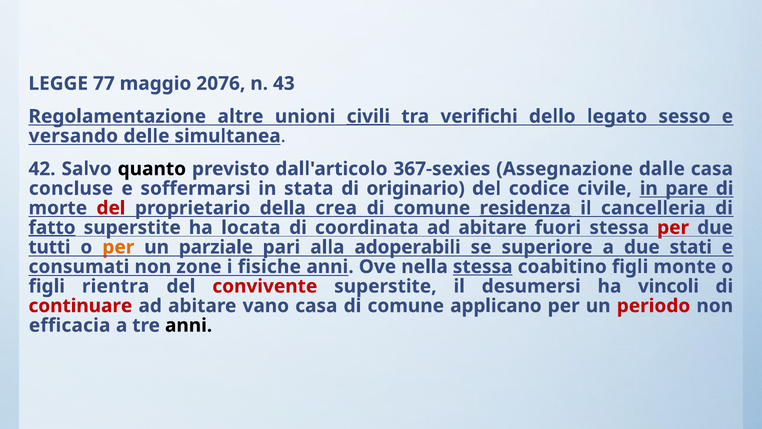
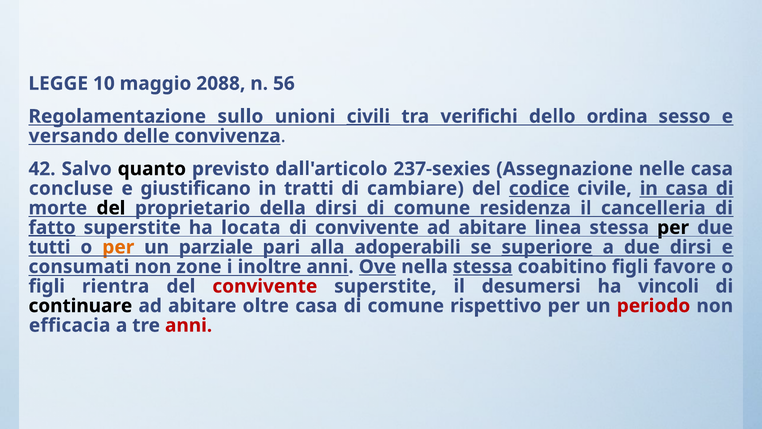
77: 77 -> 10
2076: 2076 -> 2088
43: 43 -> 56
altre: altre -> sullo
legato: legato -> ordina
simultanea: simultanea -> convivenza
367-sexies: 367-sexies -> 237-sexies
dalle: dalle -> nelle
soffermarsi: soffermarsi -> giustificano
stata: stata -> tratti
originario: originario -> cambiare
codice underline: none -> present
in pare: pare -> casa
del at (111, 208) colour: red -> black
della crea: crea -> dirsi
residenza underline: present -> none
di coordinata: coordinata -> convivente
fuori: fuori -> linea
per at (673, 227) colour: red -> black
superiore underline: none -> present
due stati: stati -> dirsi
fisiche: fisiche -> inoltre
Ove underline: none -> present
monte: monte -> favore
continuare colour: red -> black
vano: vano -> oltre
applicano: applicano -> rispettivo
anni at (189, 325) colour: black -> red
